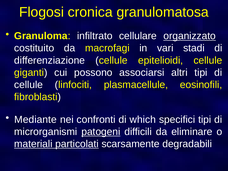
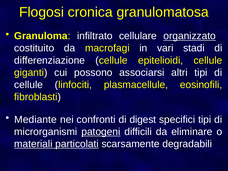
which: which -> digest
